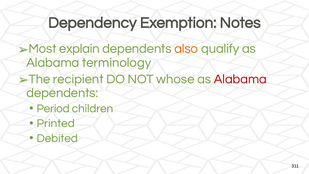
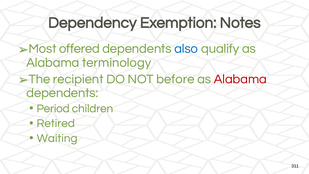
explain: explain -> offered
also colour: orange -> blue
whose: whose -> before
Printed: Printed -> Retired
Debited: Debited -> Waiting
